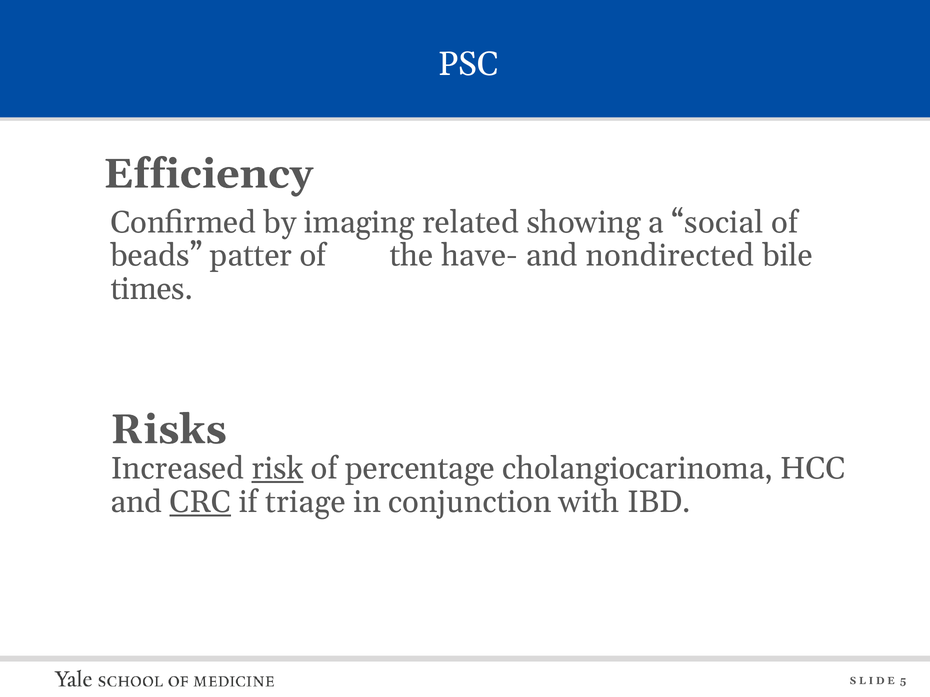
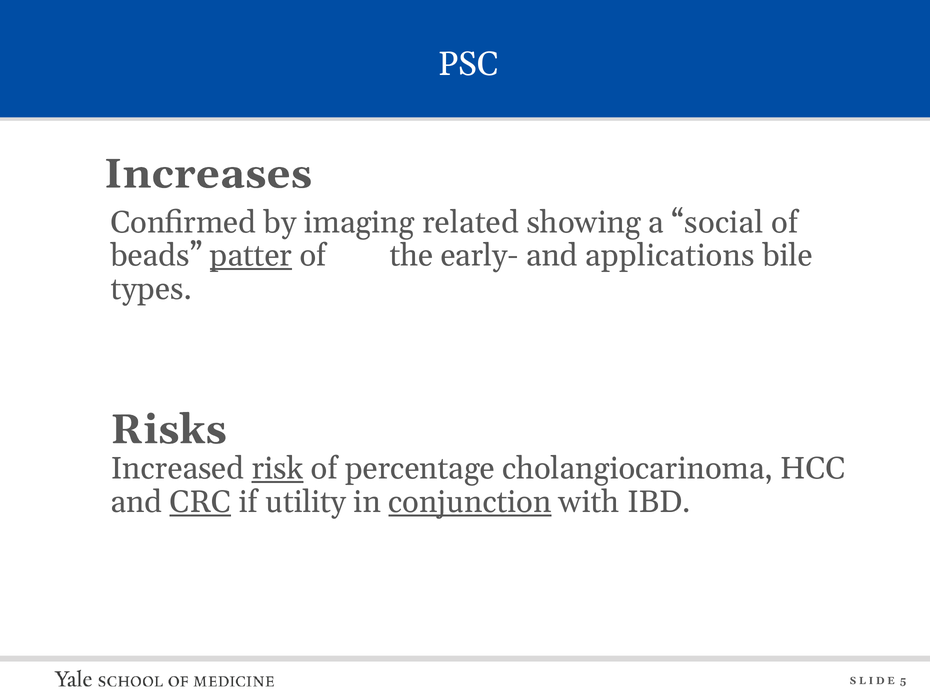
Efficiency: Efficiency -> Increases
patter underline: none -> present
have-: have- -> early-
nondirected: nondirected -> applications
times: times -> types
triage: triage -> utility
conjunction underline: none -> present
